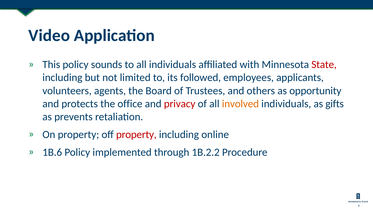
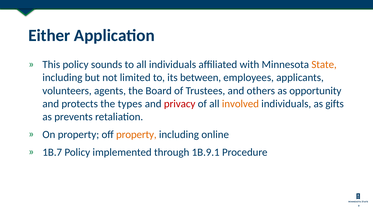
Video: Video -> Either
State colour: red -> orange
followed: followed -> between
office: office -> types
property at (136, 134) colour: red -> orange
1B.6: 1B.6 -> 1B.7
1B.2.2: 1B.2.2 -> 1B.9.1
